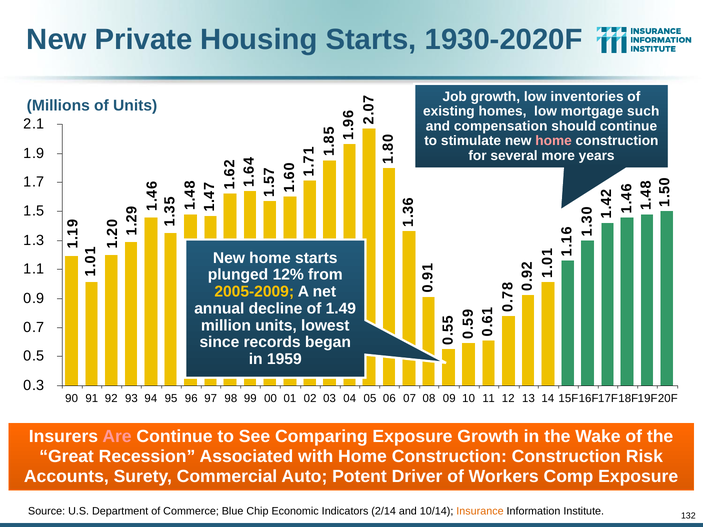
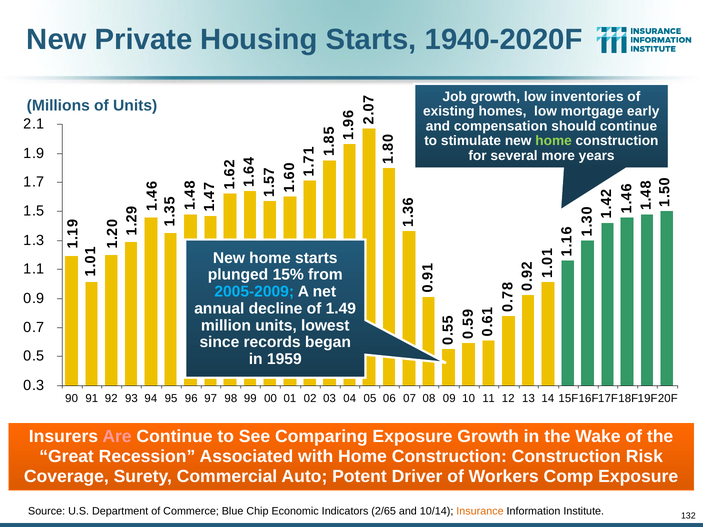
1930-2020F: 1930-2020F -> 1940-2020F
such: such -> early
home at (554, 141) colour: pink -> light green
12%: 12% -> 15%
2005-2009 colour: yellow -> light blue
Accounts: Accounts -> Coverage
2/14: 2/14 -> 2/65
